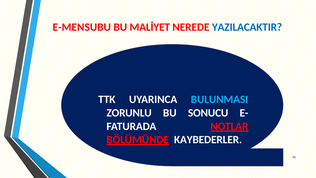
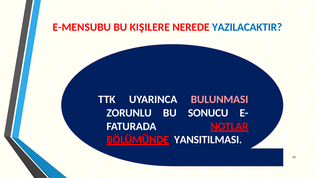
MALİYET: MALİYET -> KIŞILERE
BULUNMASI colour: light blue -> pink
KAYBEDERLER: KAYBEDERLER -> YANSITILMASI
